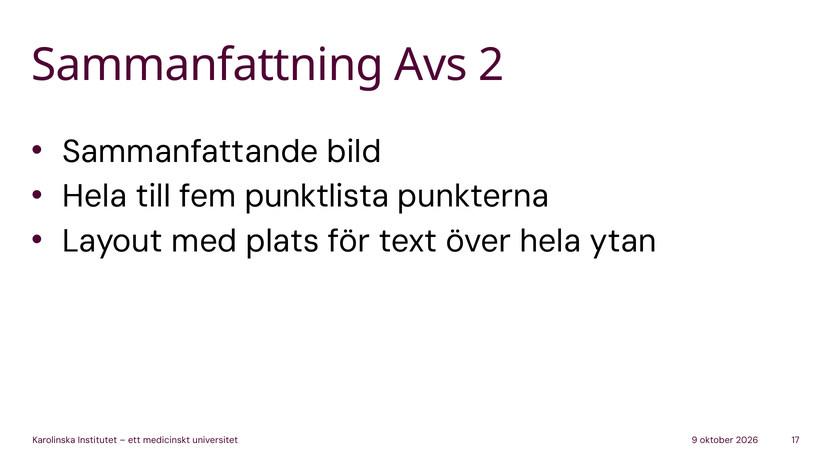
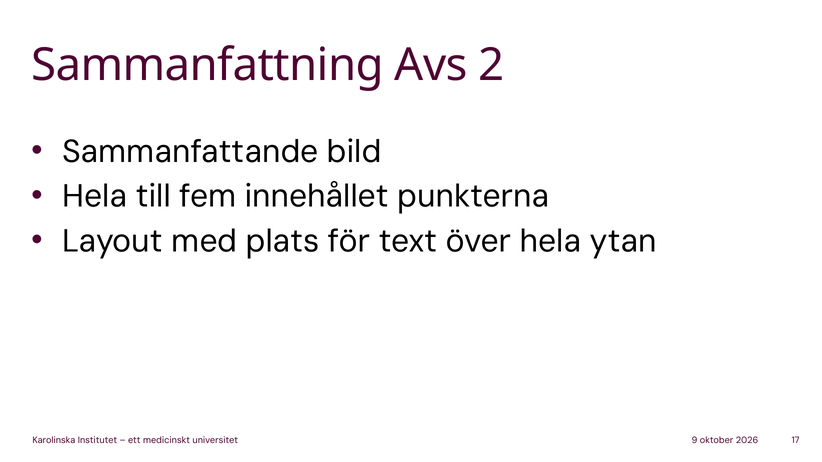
punktlista: punktlista -> innehållet
